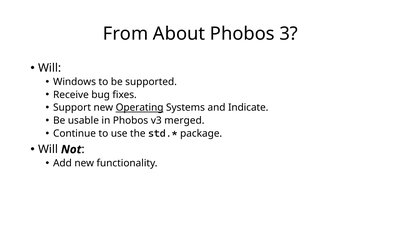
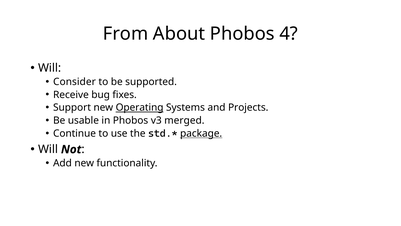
3: 3 -> 4
Windows: Windows -> Consider
Indicate: Indicate -> Projects
package underline: none -> present
